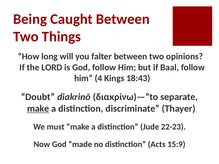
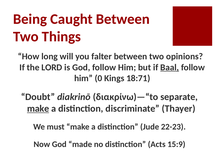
Baal underline: none -> present
4: 4 -> 0
18:43: 18:43 -> 18:71
